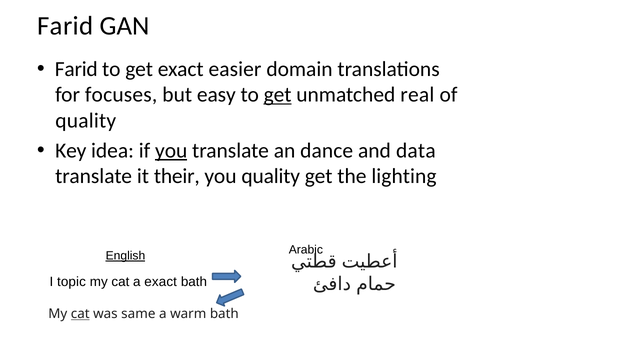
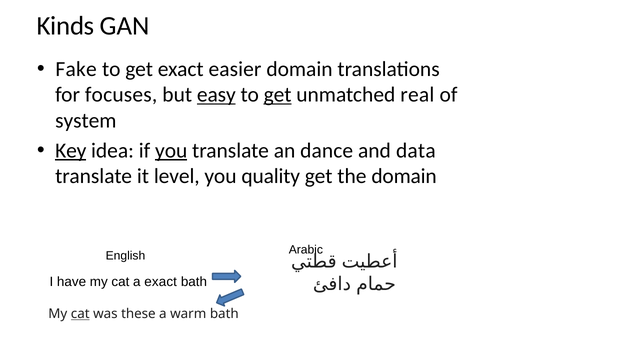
Farid at (65, 26): Farid -> Kinds
Farid at (76, 69): Farid -> Fake
easy underline: none -> present
quality at (86, 121): quality -> system
Key underline: none -> present
their: their -> level
the lighting: lighting -> domain
English underline: present -> none
topic: topic -> have
same: same -> these
